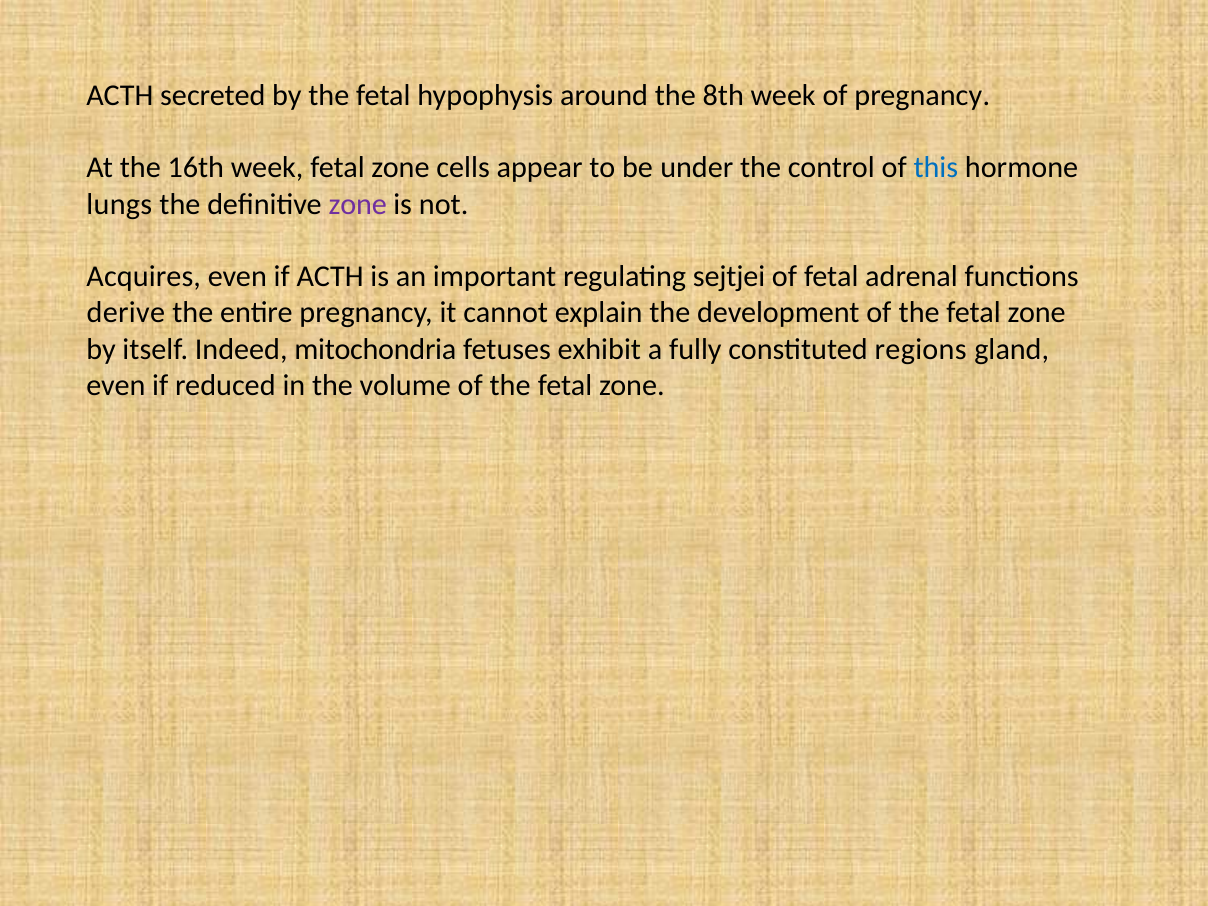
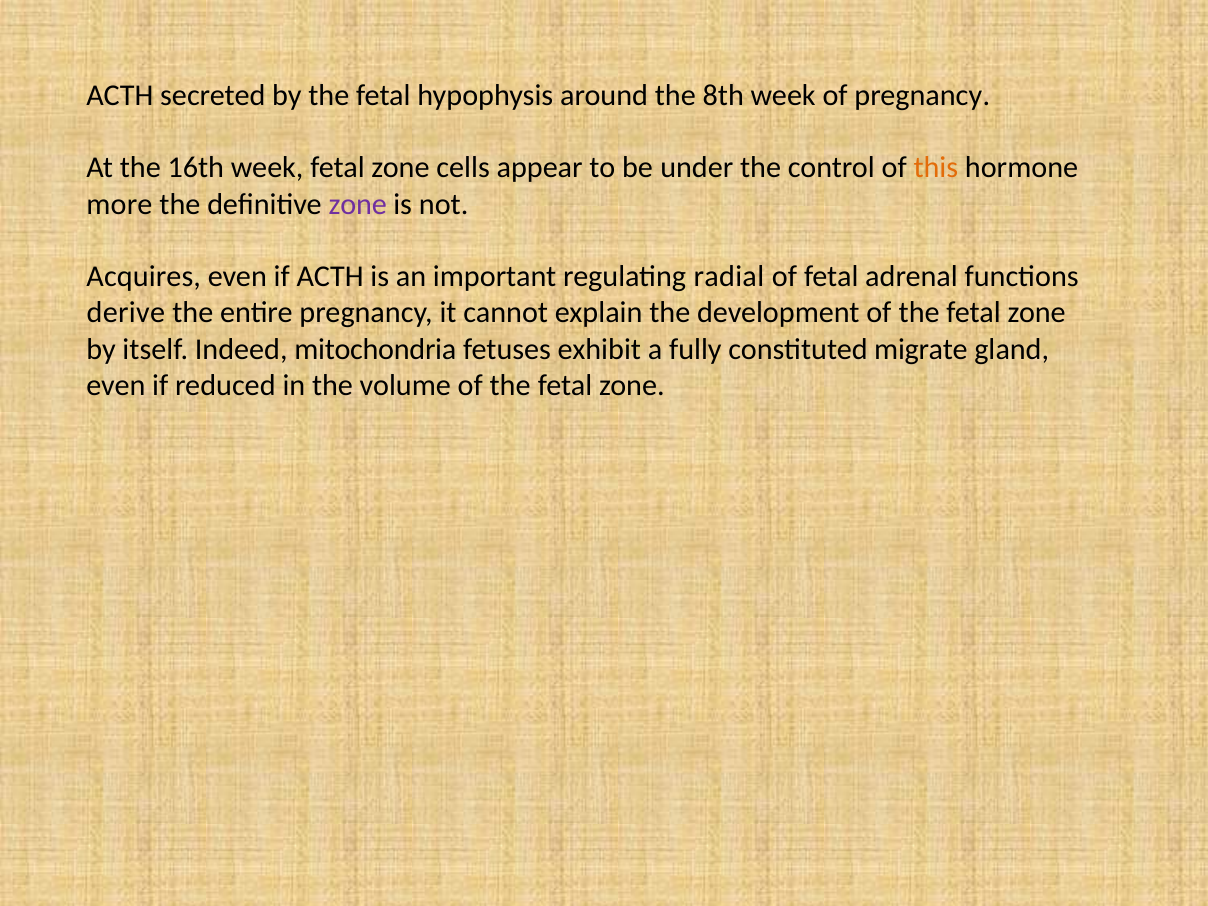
this colour: blue -> orange
lungs: lungs -> more
sejtjei: sejtjei -> radial
regions: regions -> migrate
